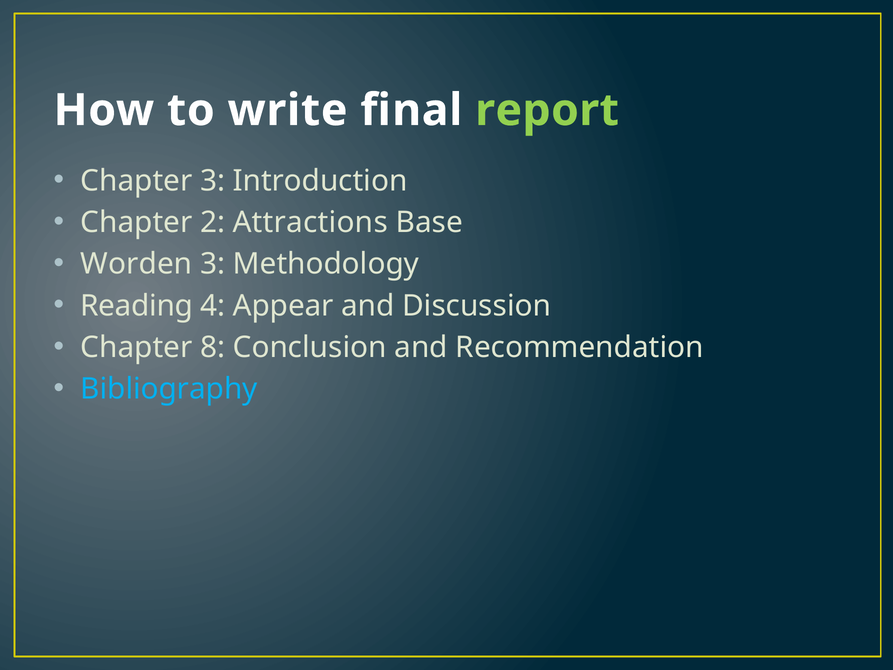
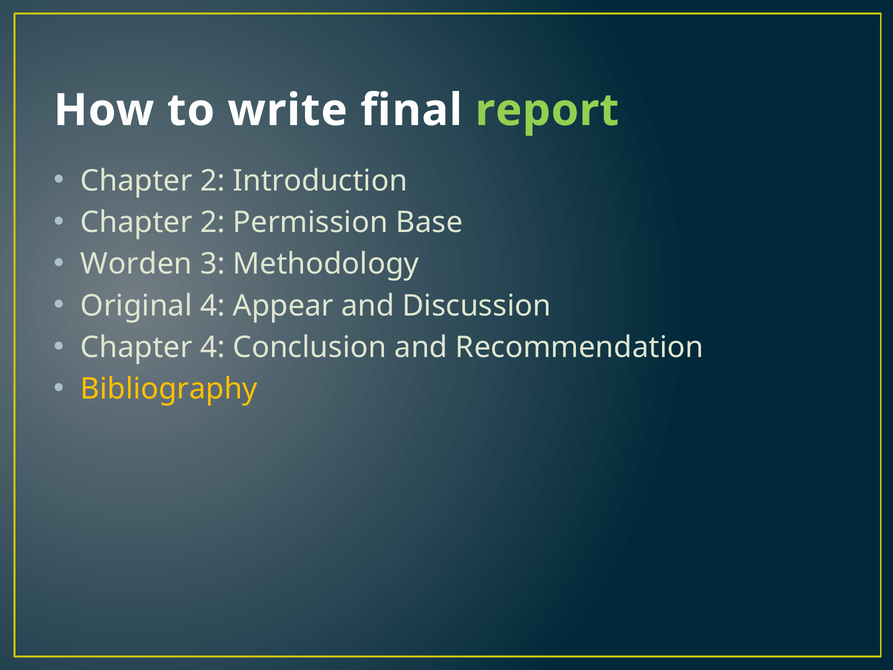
3 at (213, 181): 3 -> 2
Attractions: Attractions -> Permission
Reading: Reading -> Original
Chapter 8: 8 -> 4
Bibliography colour: light blue -> yellow
